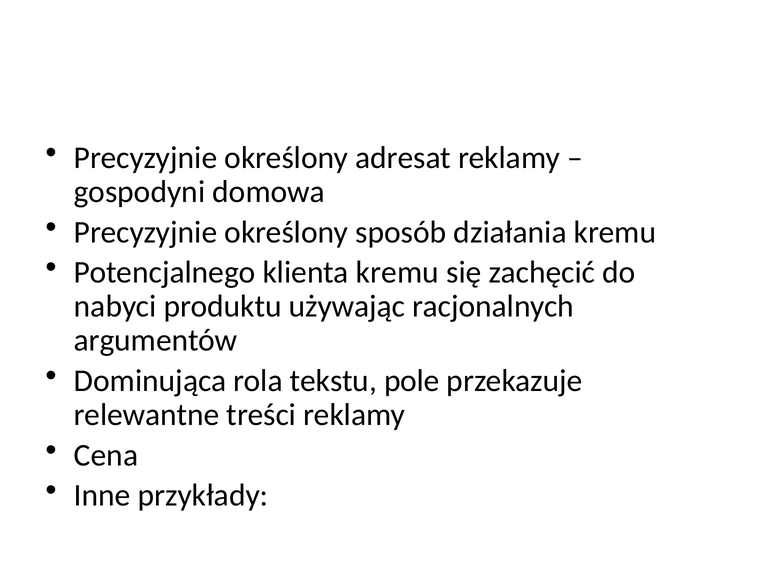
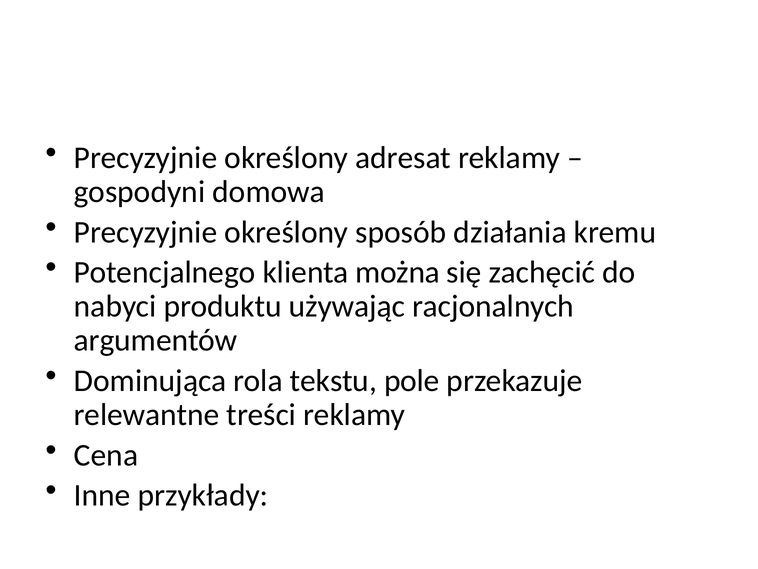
klienta kremu: kremu -> można
